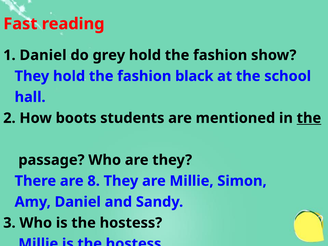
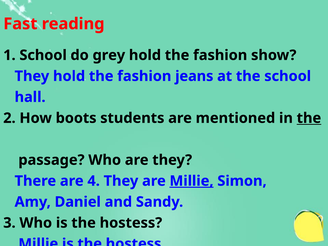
1 Daniel: Daniel -> School
black: black -> jeans
8: 8 -> 4
Millie at (192, 181) underline: none -> present
